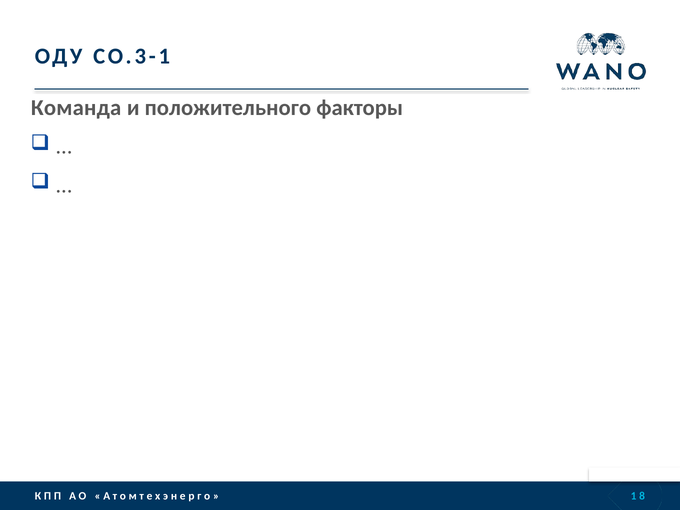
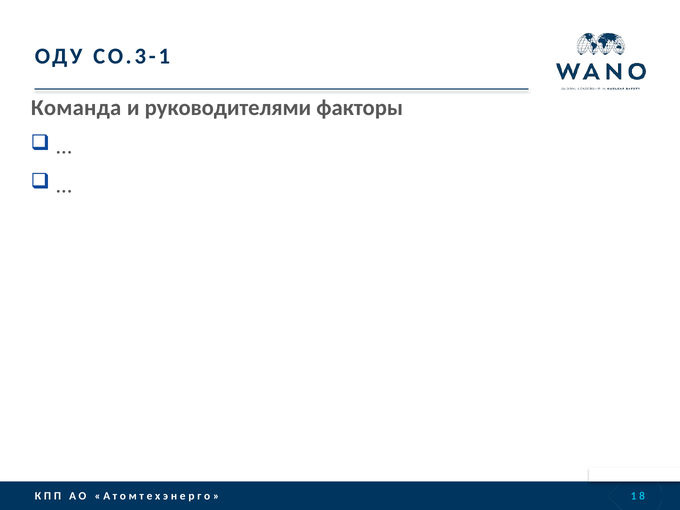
положительного: положительного -> руководителями
